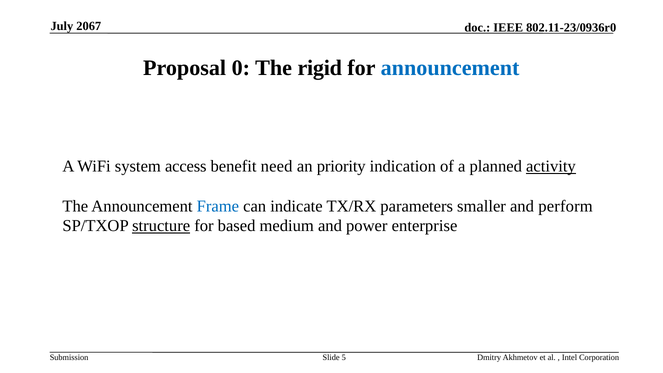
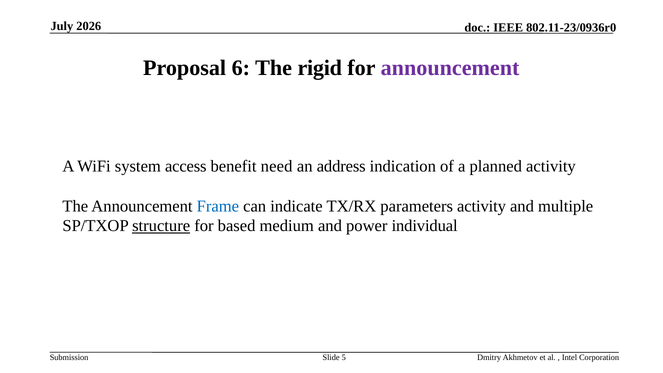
2067: 2067 -> 2026
0: 0 -> 6
announcement at (450, 68) colour: blue -> purple
priority: priority -> address
activity at (551, 166) underline: present -> none
parameters smaller: smaller -> activity
perform: perform -> multiple
enterprise: enterprise -> individual
